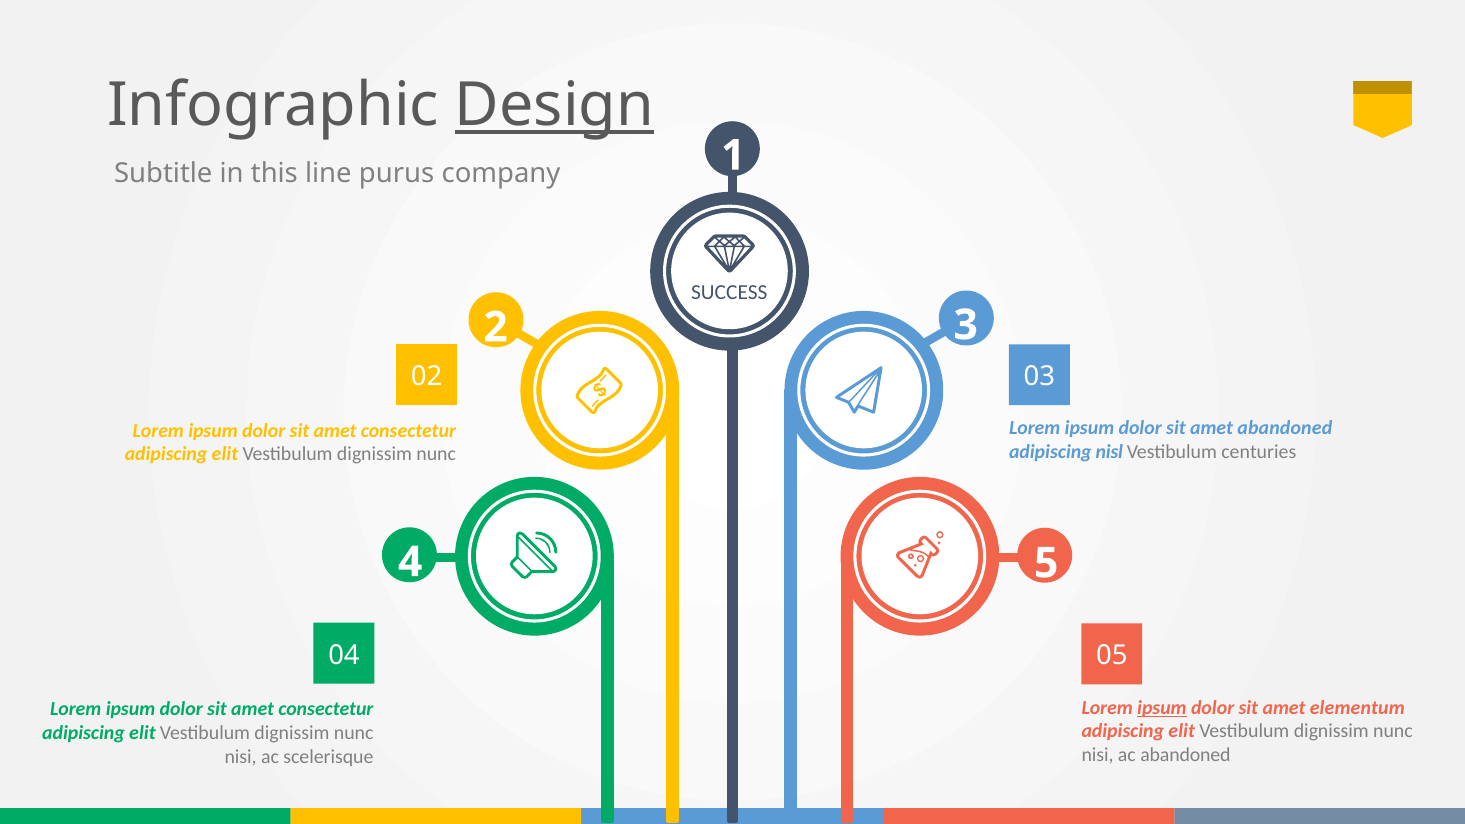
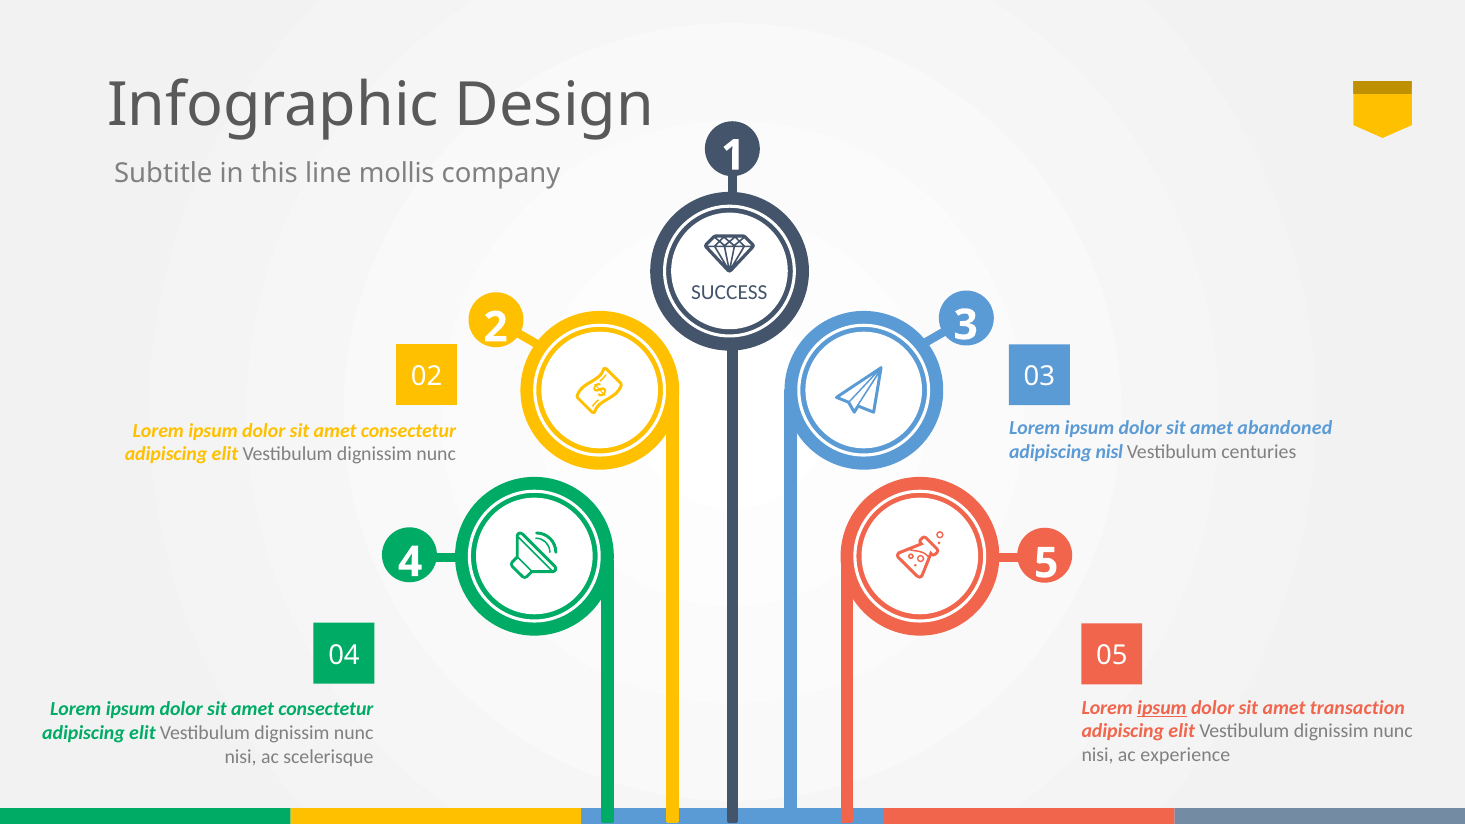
Design underline: present -> none
purus: purus -> mollis
elementum: elementum -> transaction
ac abandoned: abandoned -> experience
